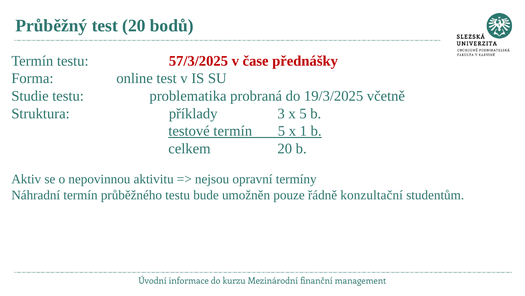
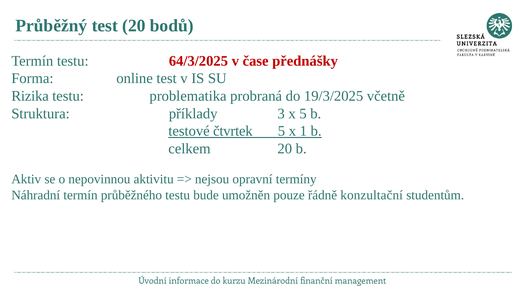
57/3/2025: 57/3/2025 -> 64/3/2025
Studie: Studie -> Rizika
testové termín: termín -> čtvrtek
